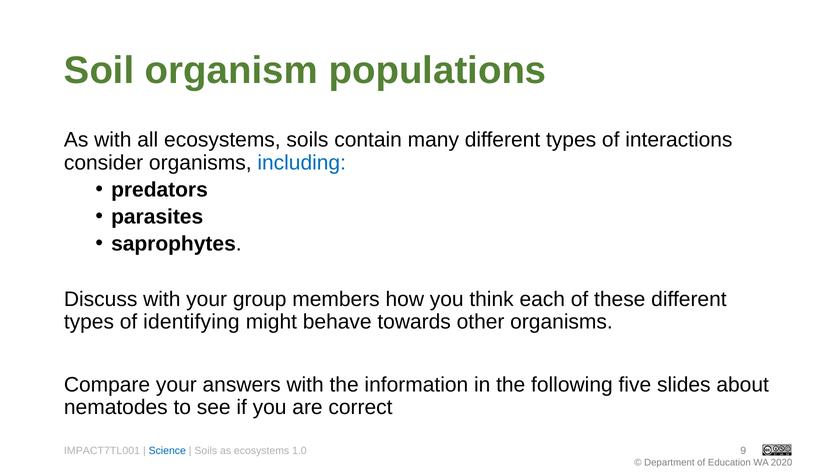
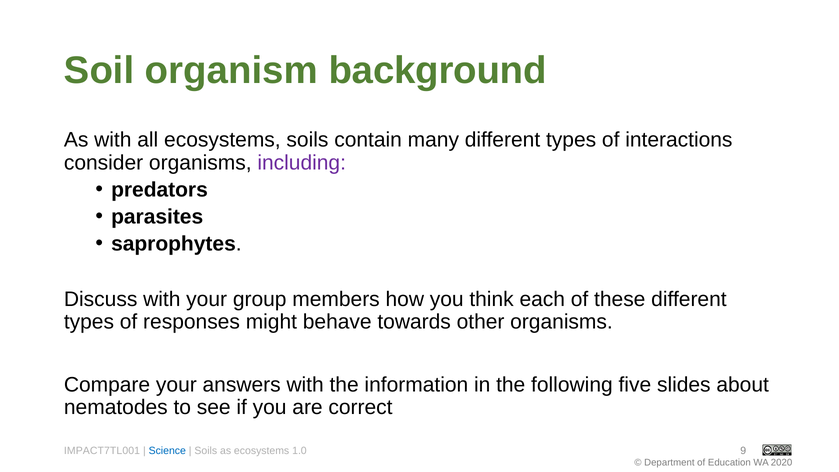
populations: populations -> background
including colour: blue -> purple
identifying: identifying -> responses
